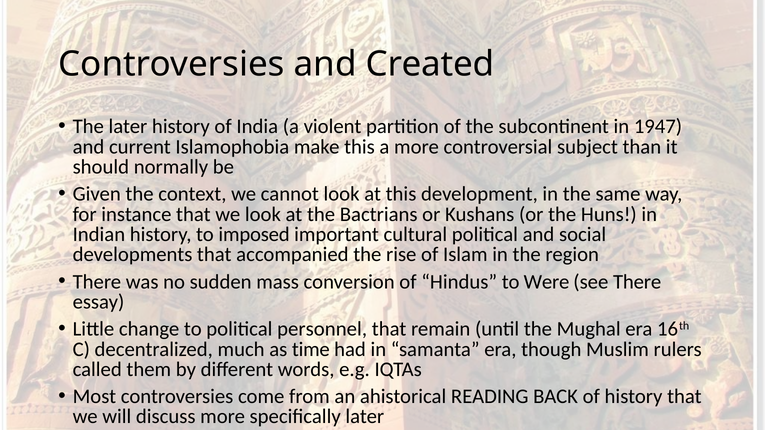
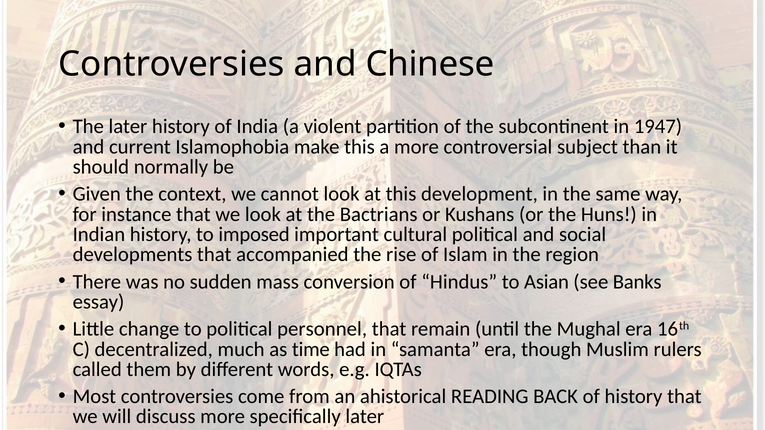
Created: Created -> Chinese
Were: Were -> Asian
see There: There -> Banks
